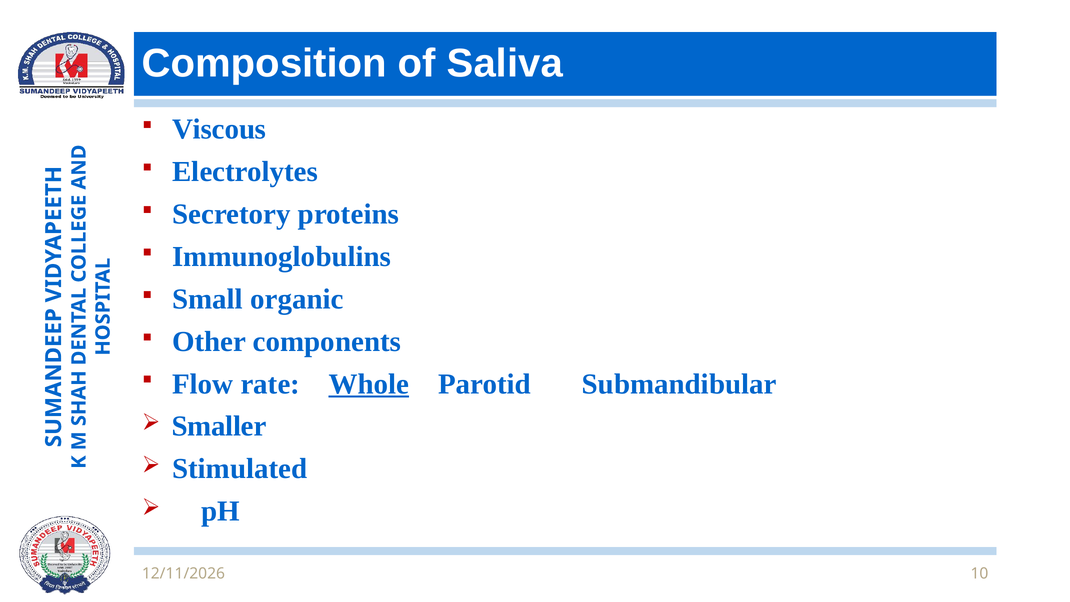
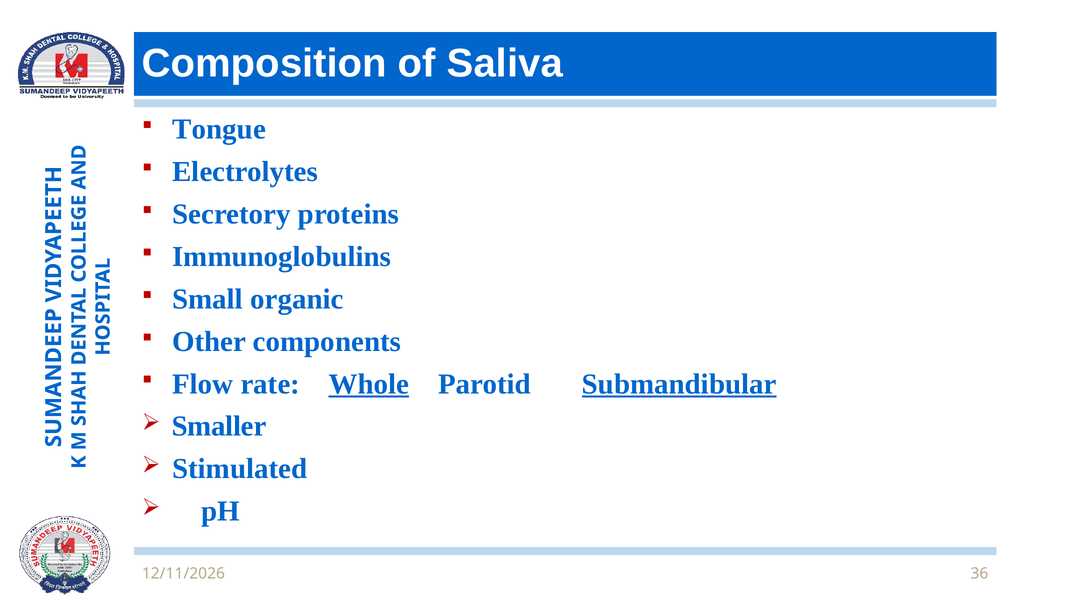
Viscous: Viscous -> Tongue
Submandibular underline: none -> present
10: 10 -> 36
